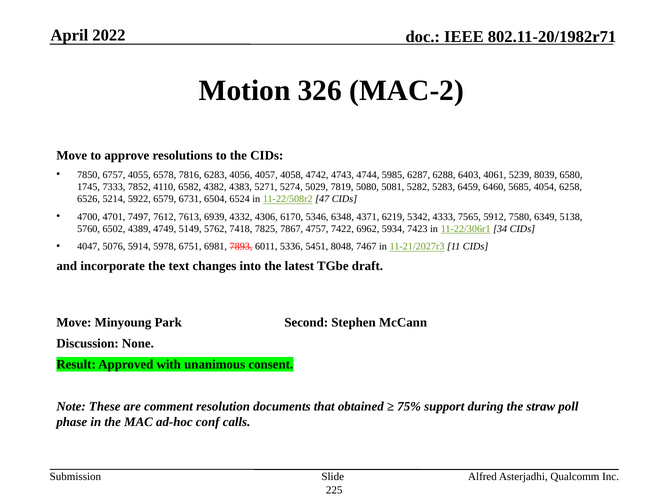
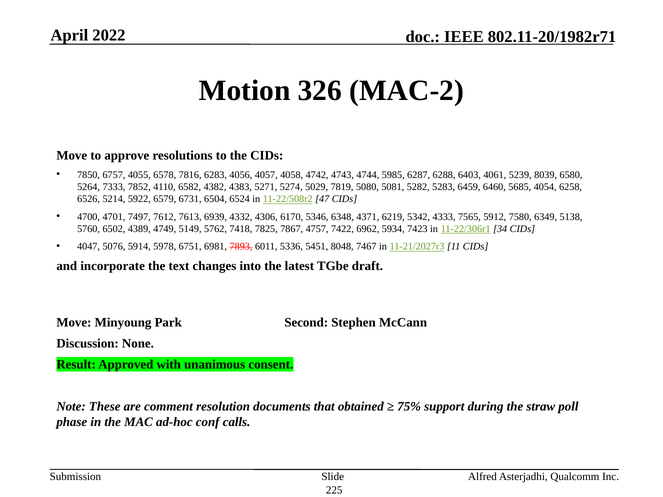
1745: 1745 -> 5264
